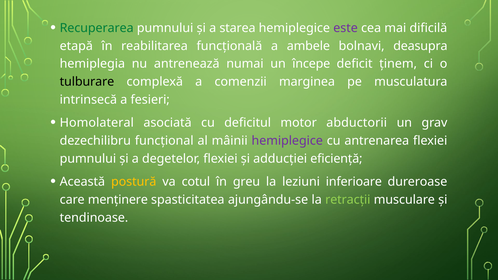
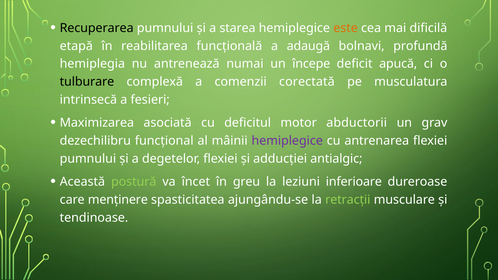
Recuperarea colour: green -> black
este colour: purple -> orange
ambele: ambele -> adaugă
deasupra: deasupra -> profundă
ținem: ținem -> apucă
marginea: marginea -> corectată
Homolateral: Homolateral -> Maximizarea
eficiență: eficiență -> antialgic
postură colour: yellow -> light green
cotul: cotul -> încet
